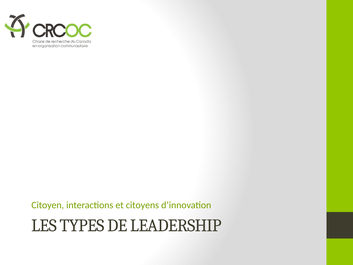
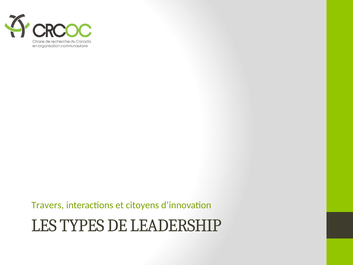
Citoyen: Citoyen -> Travers
